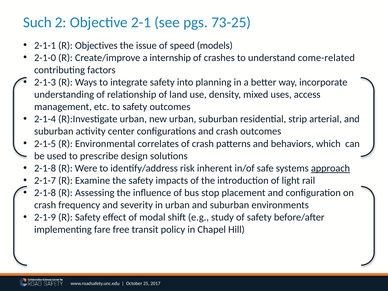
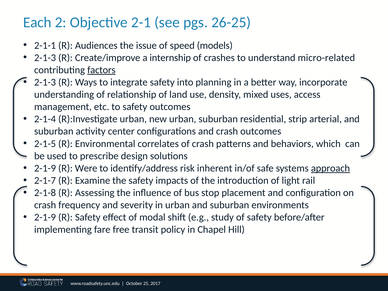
Such: Such -> Each
73-25: 73-25 -> 26-25
Objectives: Objectives -> Audiences
2-1-0 at (45, 58): 2-1-0 -> 2-1-3
come-related: come-related -> micro-related
factors underline: none -> present
2-1-8 at (45, 168): 2-1-8 -> 2-1-9
